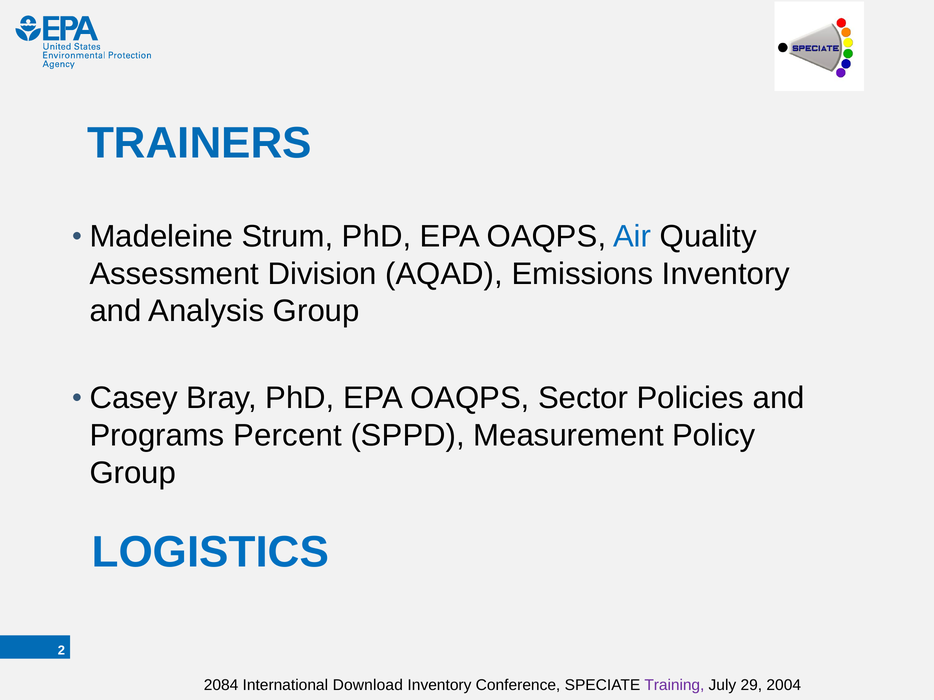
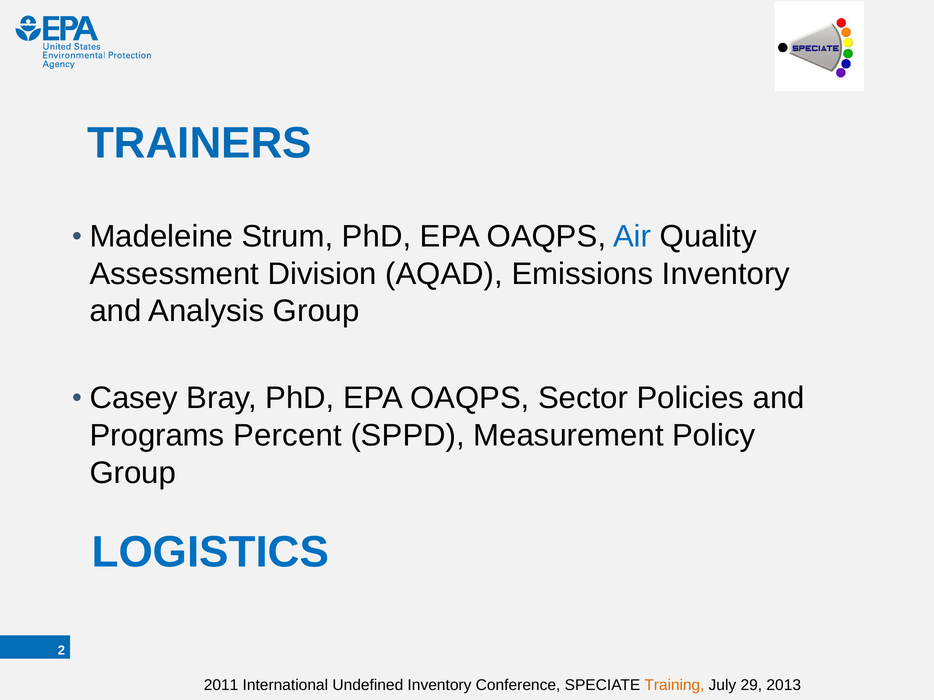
2084: 2084 -> 2011
Download: Download -> Undefined
Training colour: purple -> orange
2004: 2004 -> 2013
